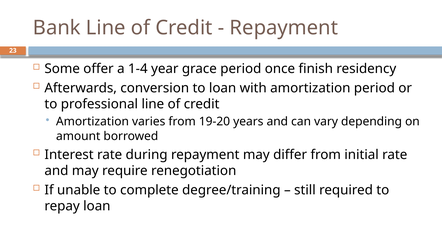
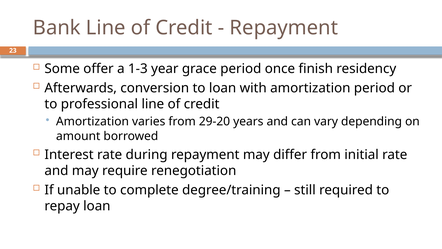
1-4: 1-4 -> 1-3
19-20: 19-20 -> 29-20
